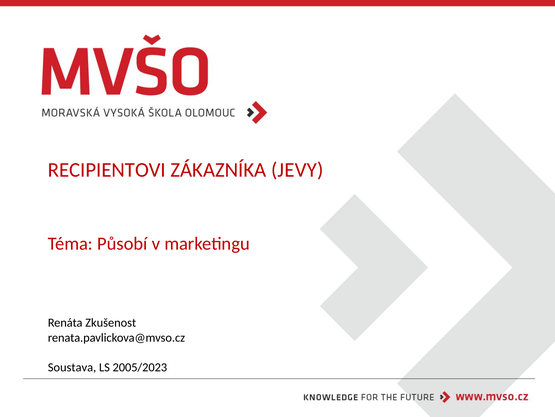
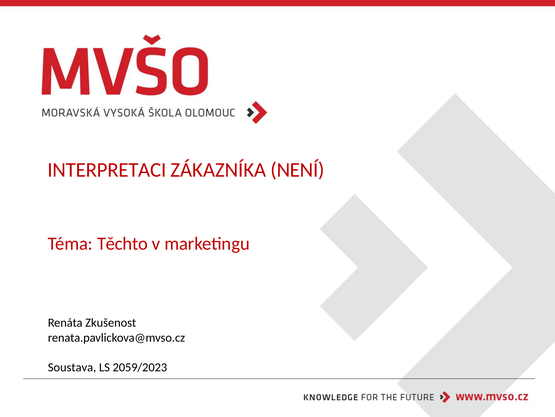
RECIPIENTOVI: RECIPIENTOVI -> INTERPRETACI
JEVY: JEVY -> NENÍ
Působí: Působí -> Těchto
2005/2023: 2005/2023 -> 2059/2023
